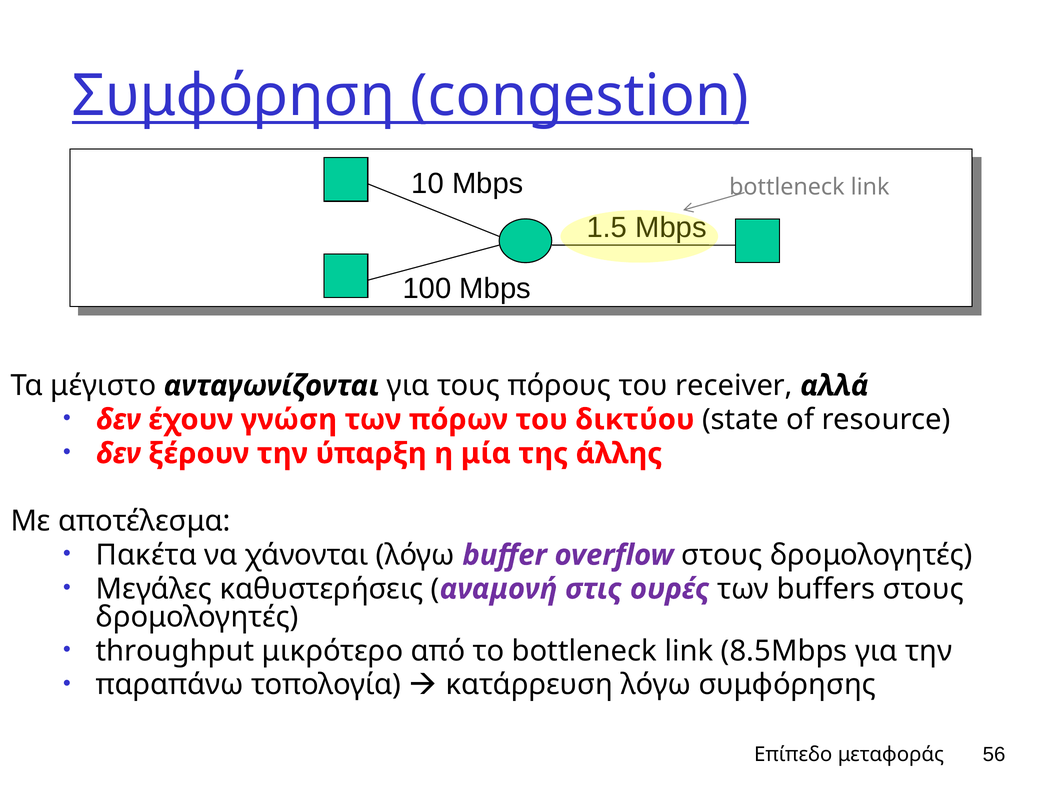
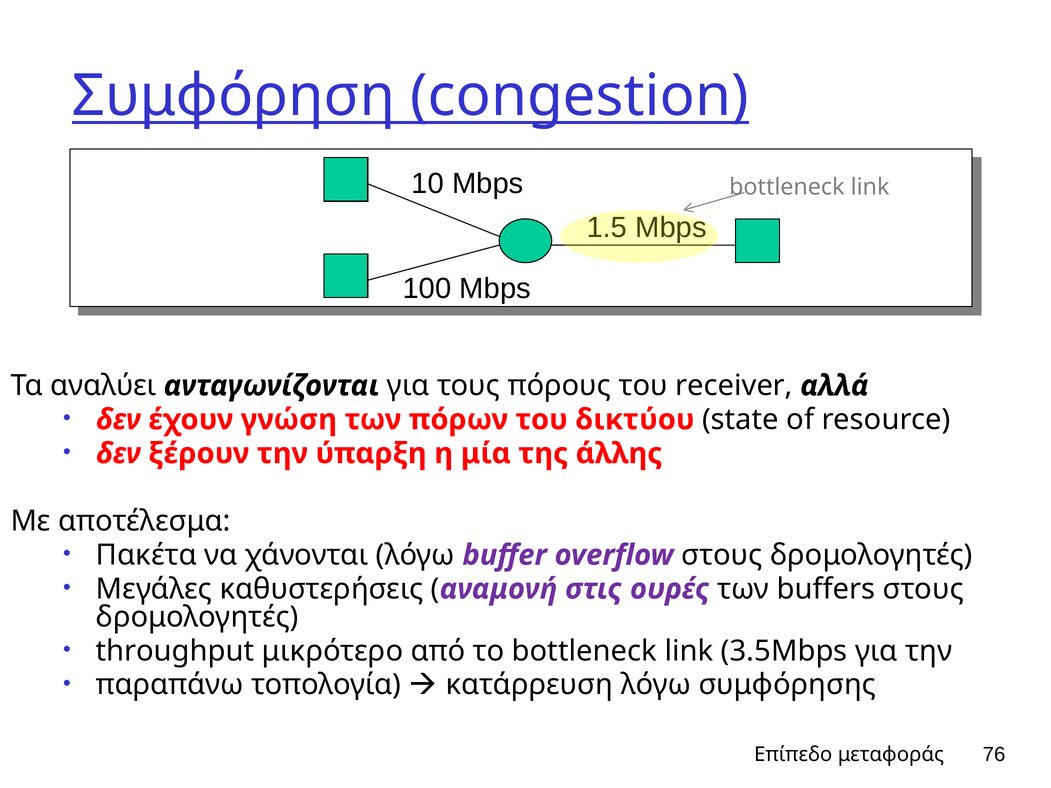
μέγιστο: μέγιστο -> αναλύει
8.5Mbps: 8.5Mbps -> 3.5Mbps
56: 56 -> 76
